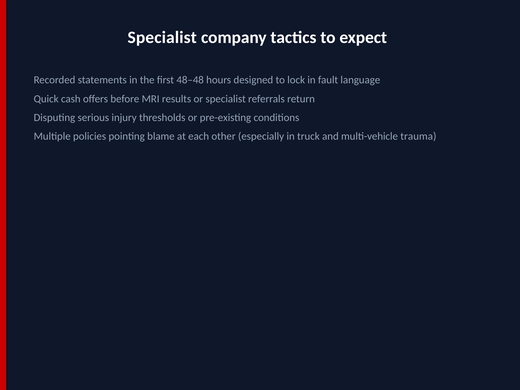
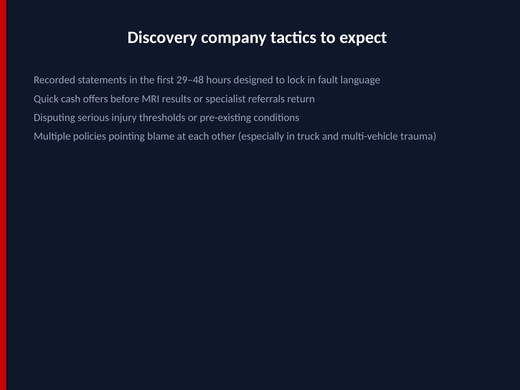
Specialist at (162, 38): Specialist -> Discovery
48–48: 48–48 -> 29–48
